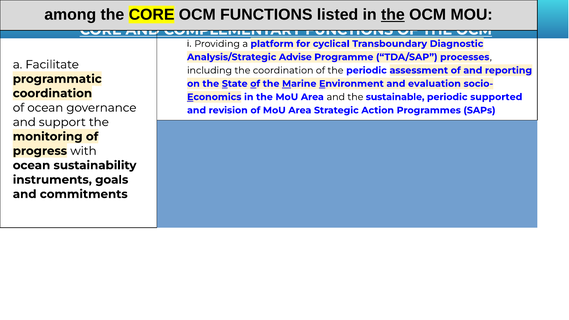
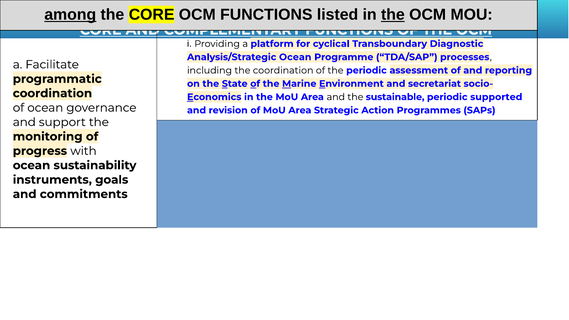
among underline: none -> present
Analysis/Strategic Advise: Advise -> Ocean
evaluation: evaluation -> secretariat
